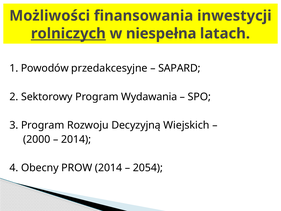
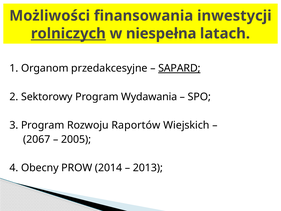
Powodów: Powodów -> Organom
SAPARD underline: none -> present
Decyzyjną: Decyzyjną -> Raportów
2000: 2000 -> 2067
2014 at (76, 139): 2014 -> 2005
2054: 2054 -> 2013
